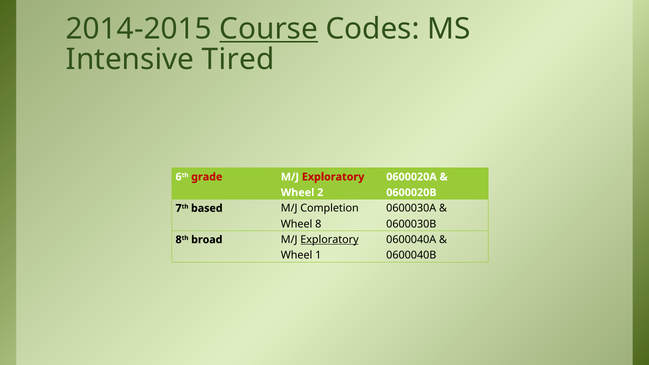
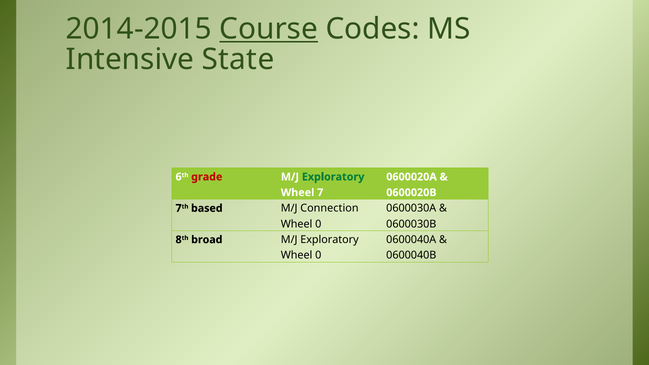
Tired: Tired -> State
Exploratory at (333, 177) colour: red -> green
2: 2 -> 7
Completion: Completion -> Connection
8 at (318, 224): 8 -> 0
Exploratory at (329, 240) underline: present -> none
1 at (318, 255): 1 -> 0
